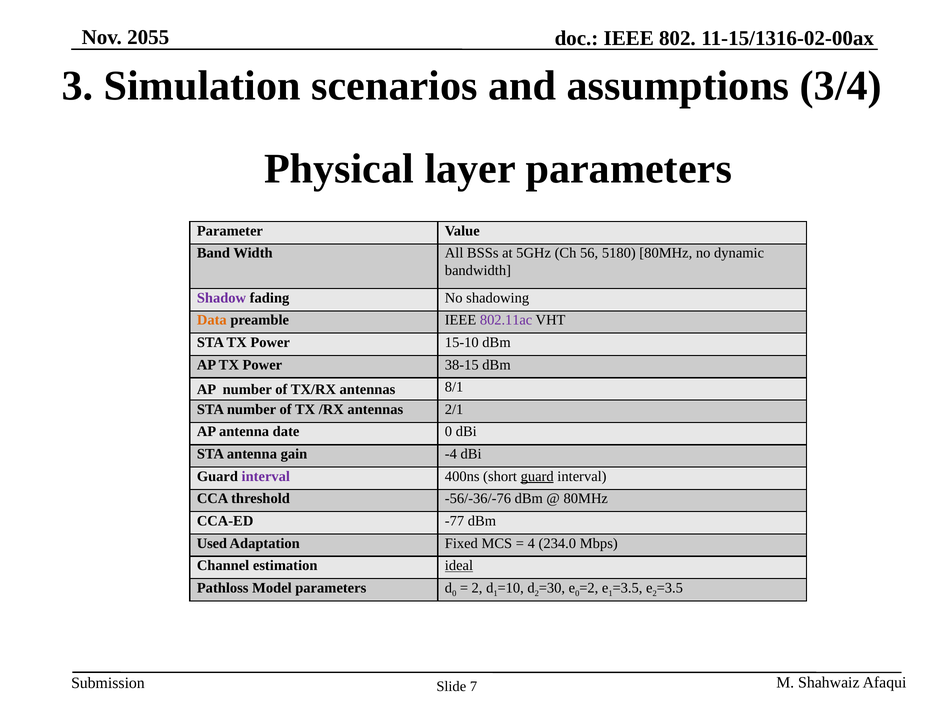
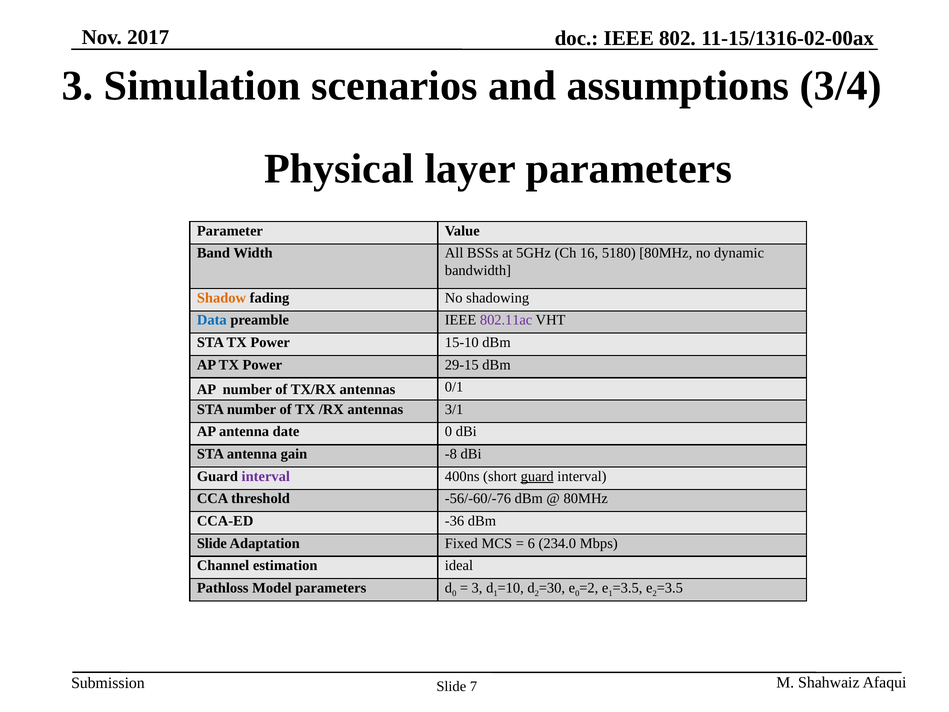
2055: 2055 -> 2017
56: 56 -> 16
Shadow colour: purple -> orange
Data colour: orange -> blue
38-15: 38-15 -> 29-15
8/1: 8/1 -> 0/1
2/1: 2/1 -> 3/1
-4: -4 -> -8
-56/-36/-76: -56/-36/-76 -> -56/-60/-76
-77: -77 -> -36
Used at (212, 543): Used -> Slide
4: 4 -> 6
ideal underline: present -> none
2 at (477, 588): 2 -> 3
